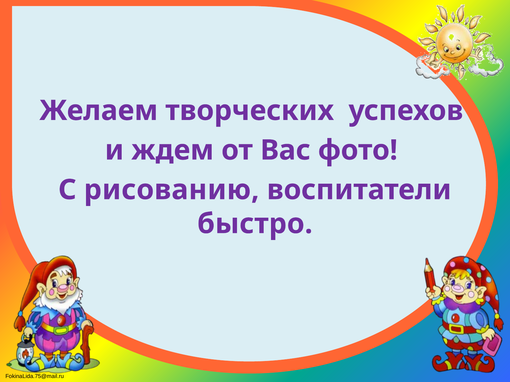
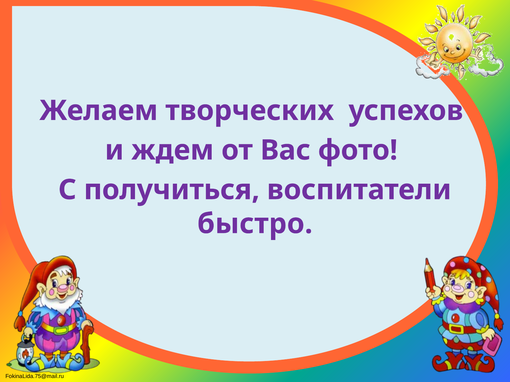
рисованию: рисованию -> получиться
